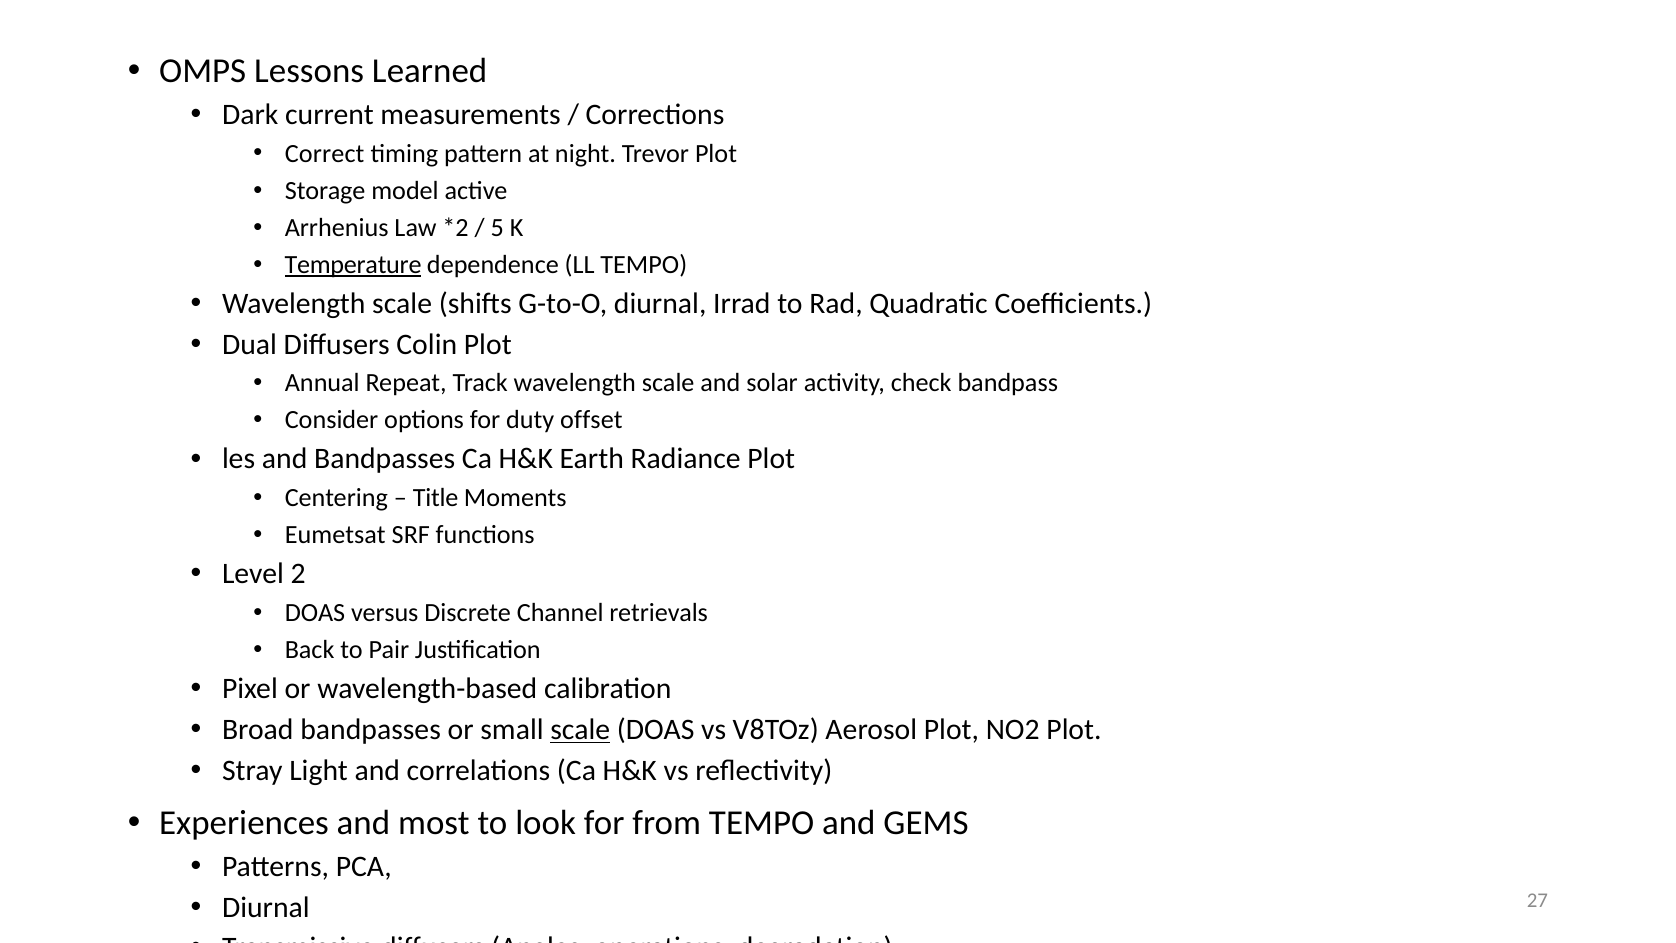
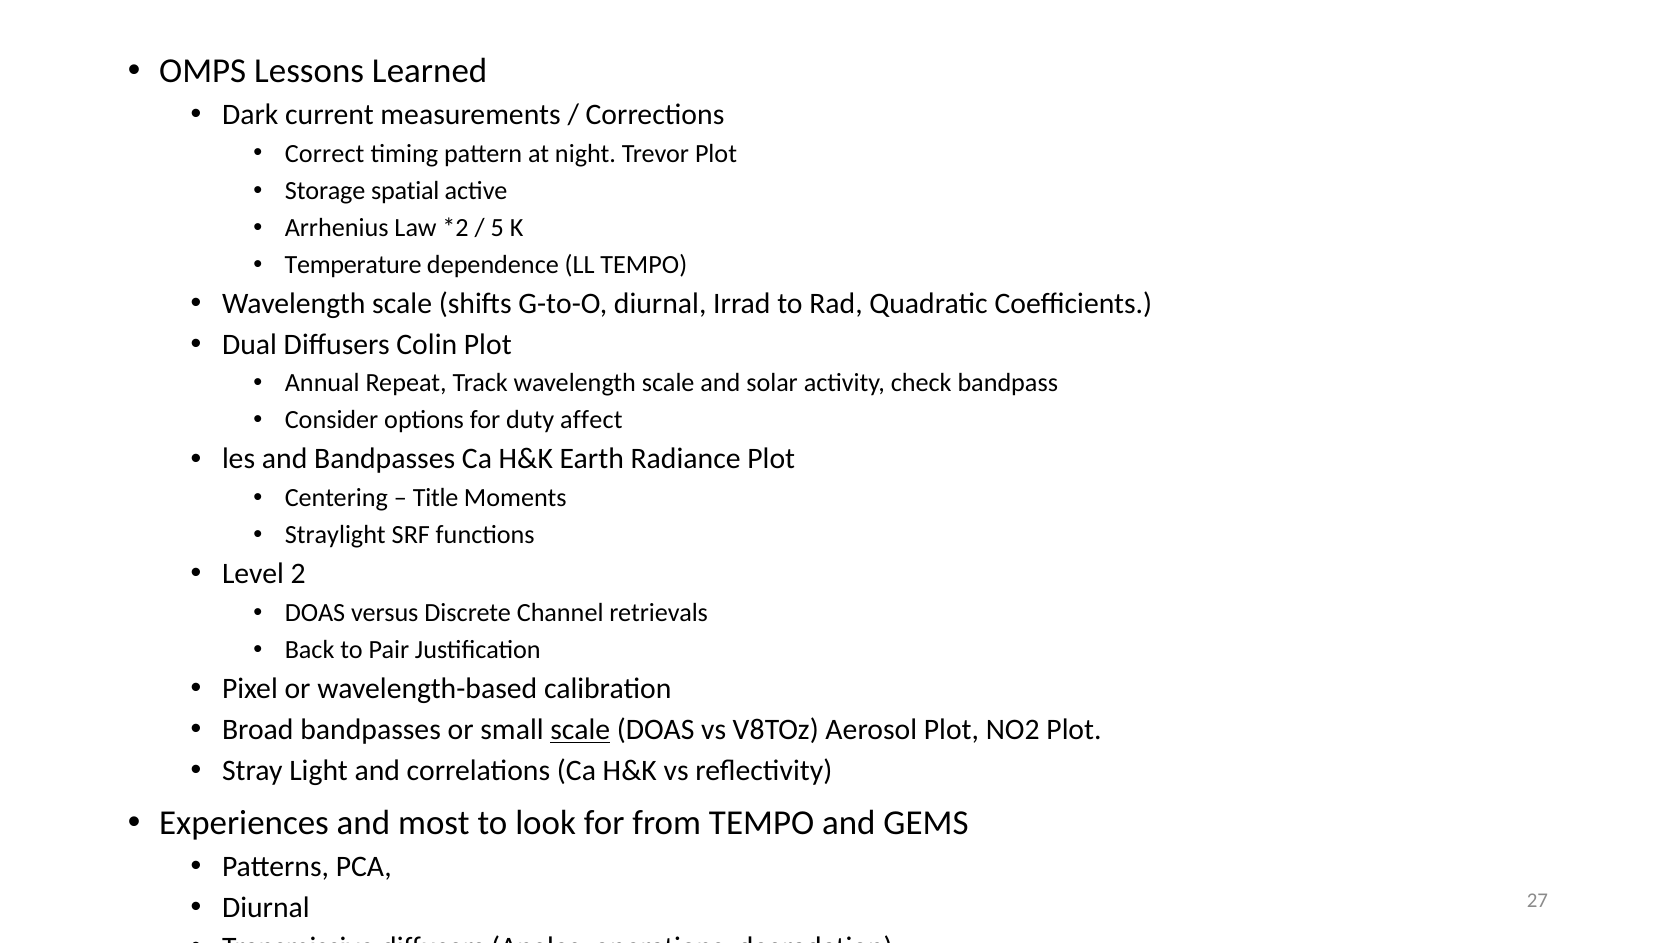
model: model -> spatial
Temperature underline: present -> none
offset: offset -> affect
Eumetsat: Eumetsat -> Straylight
